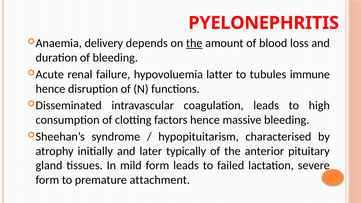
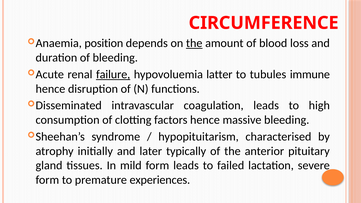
PYELONEPHRITIS: PYELONEPHRITIS -> CIRCUMFERENCE
delivery: delivery -> position
failure underline: none -> present
attachment: attachment -> experiences
